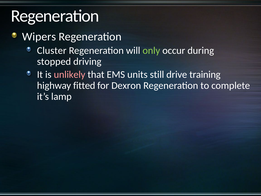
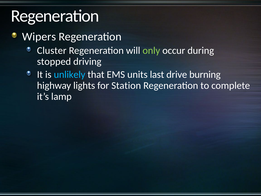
unlikely colour: pink -> light blue
still: still -> last
training: training -> burning
fitted: fitted -> lights
Dexron: Dexron -> Station
